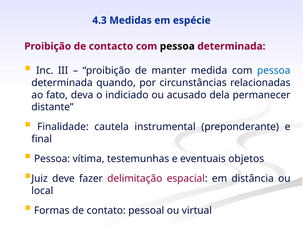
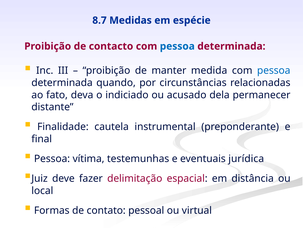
4.3: 4.3 -> 8.7
pessoa at (177, 46) colour: black -> blue
objetos: objetos -> jurídica
